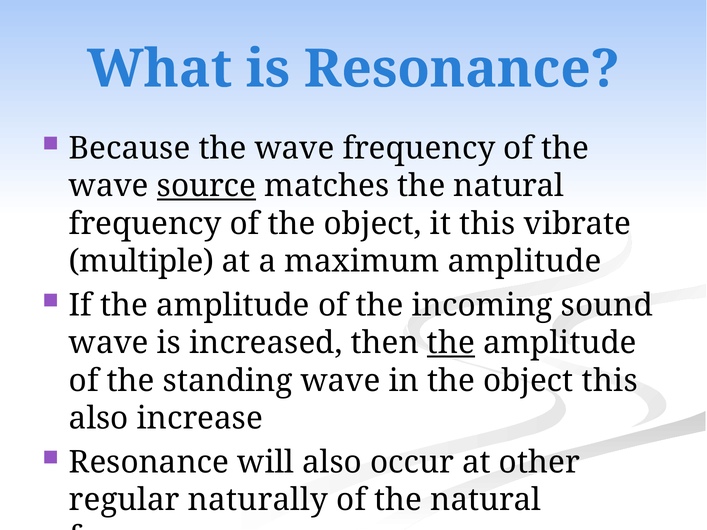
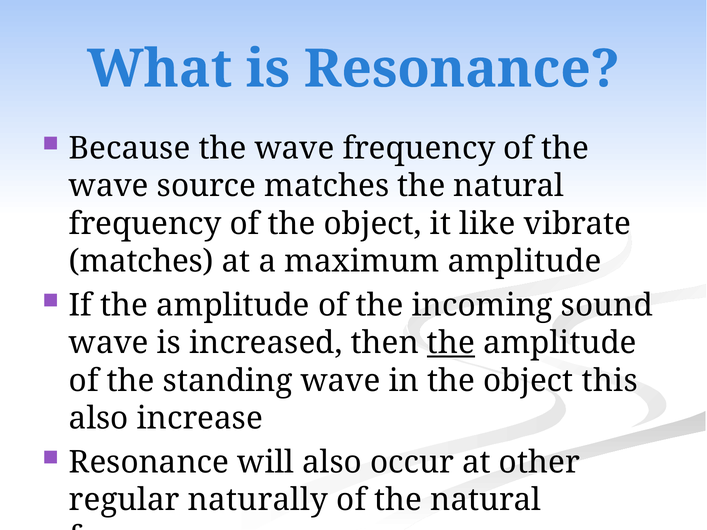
source underline: present -> none
it this: this -> like
multiple at (141, 261): multiple -> matches
